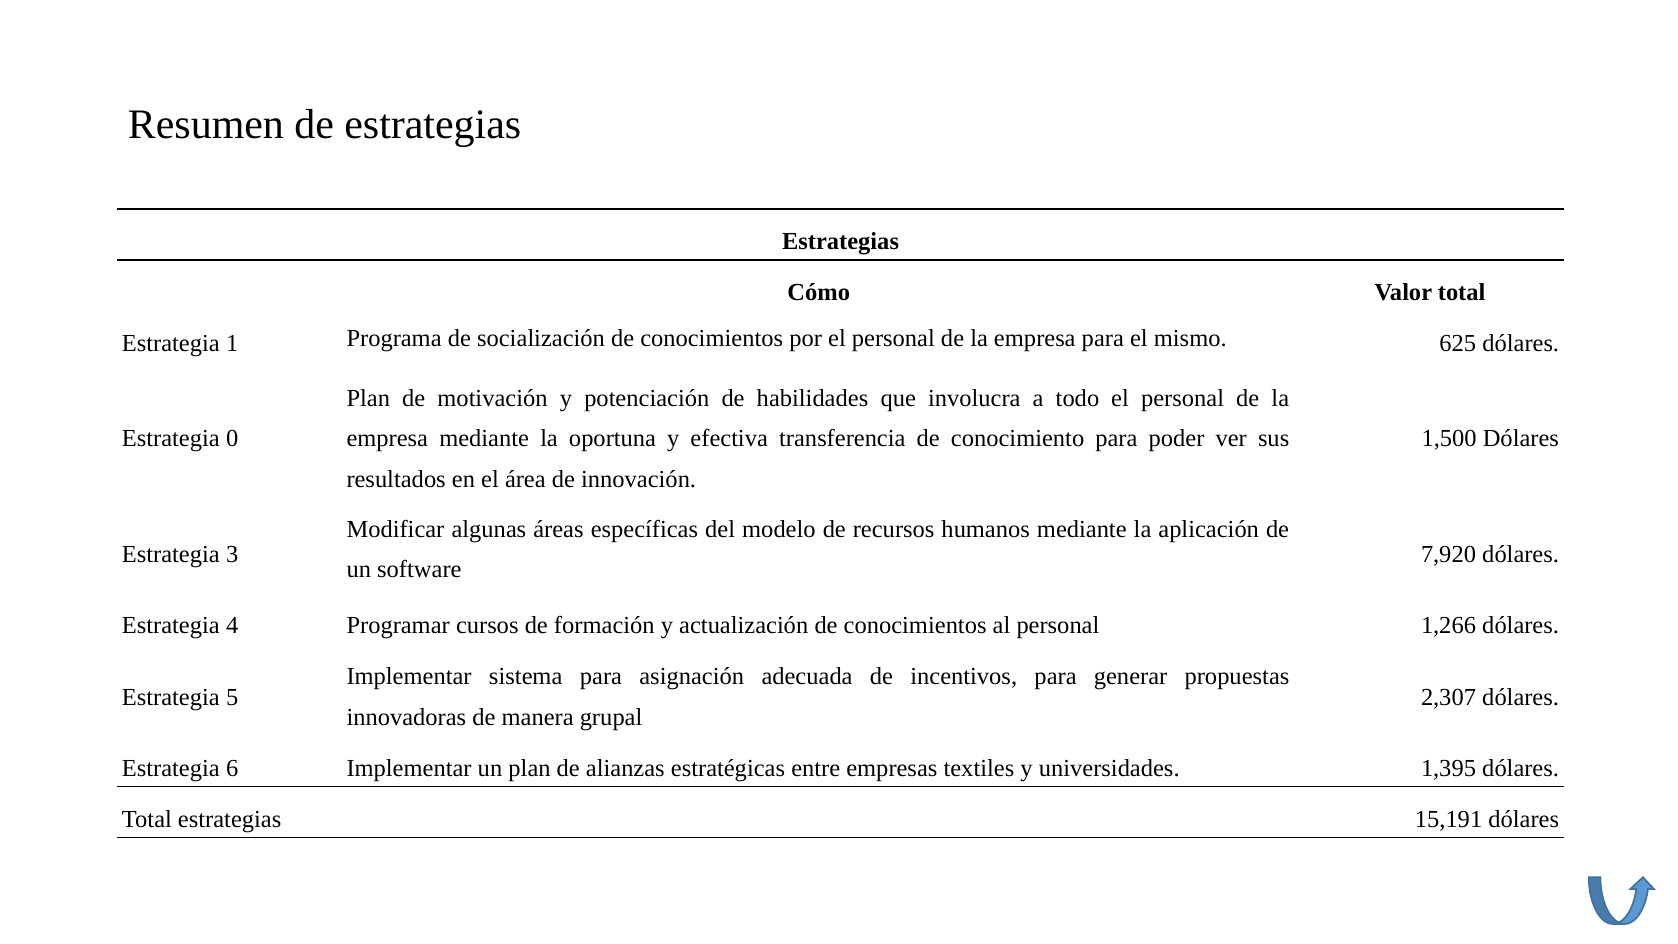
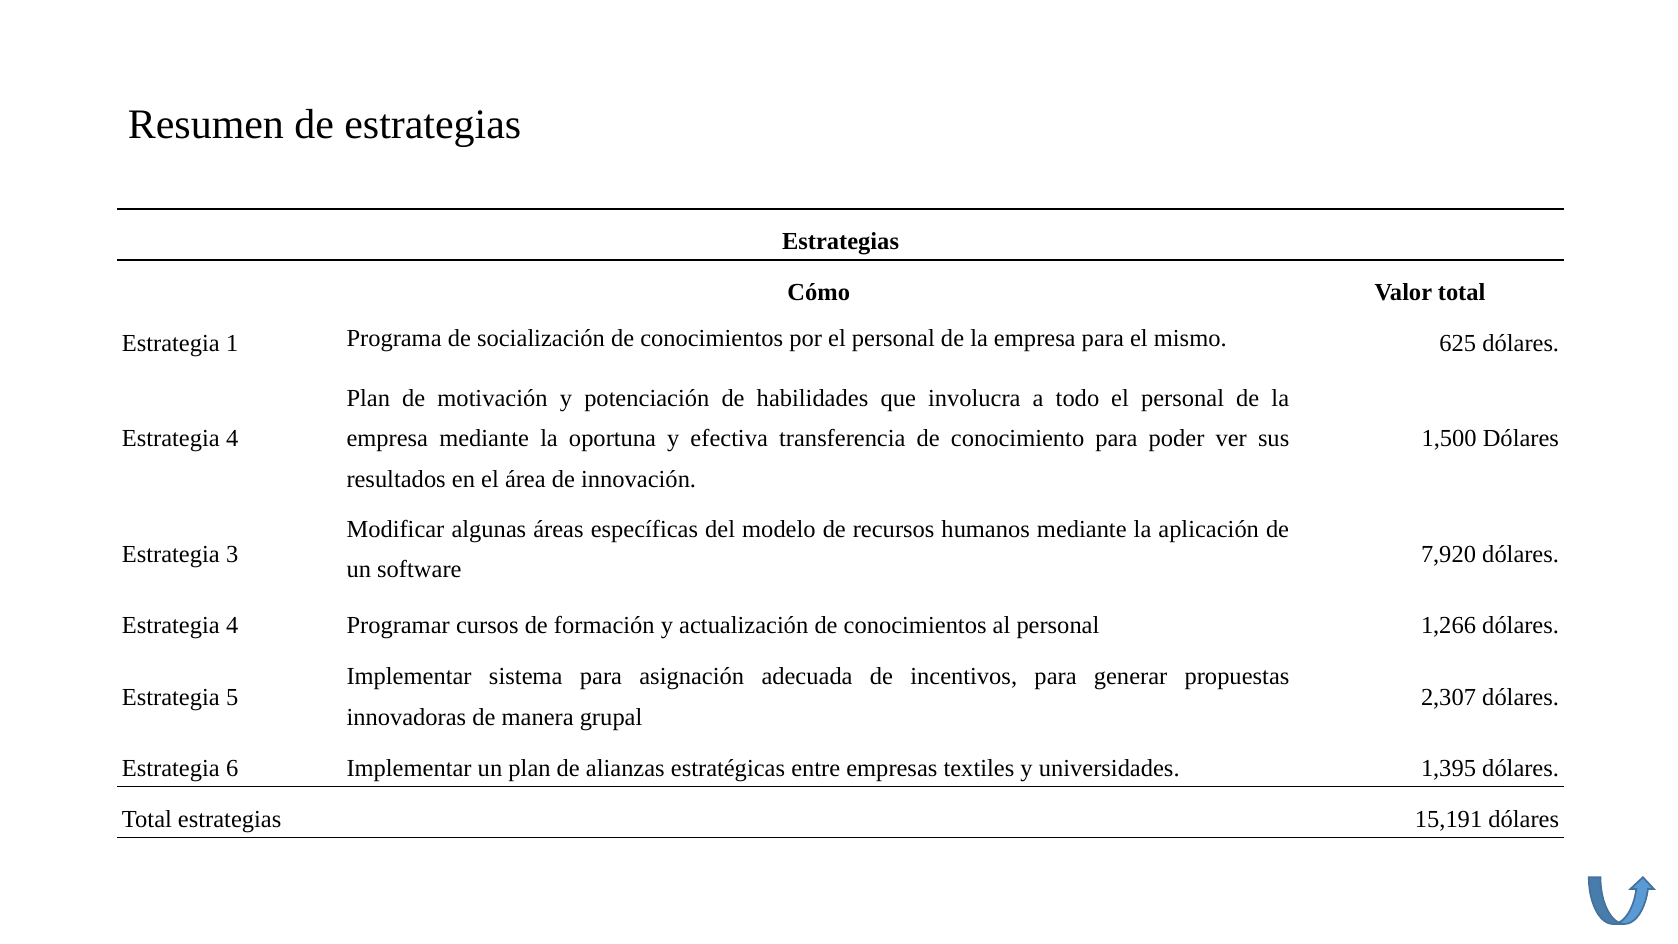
0 at (232, 439): 0 -> 4
